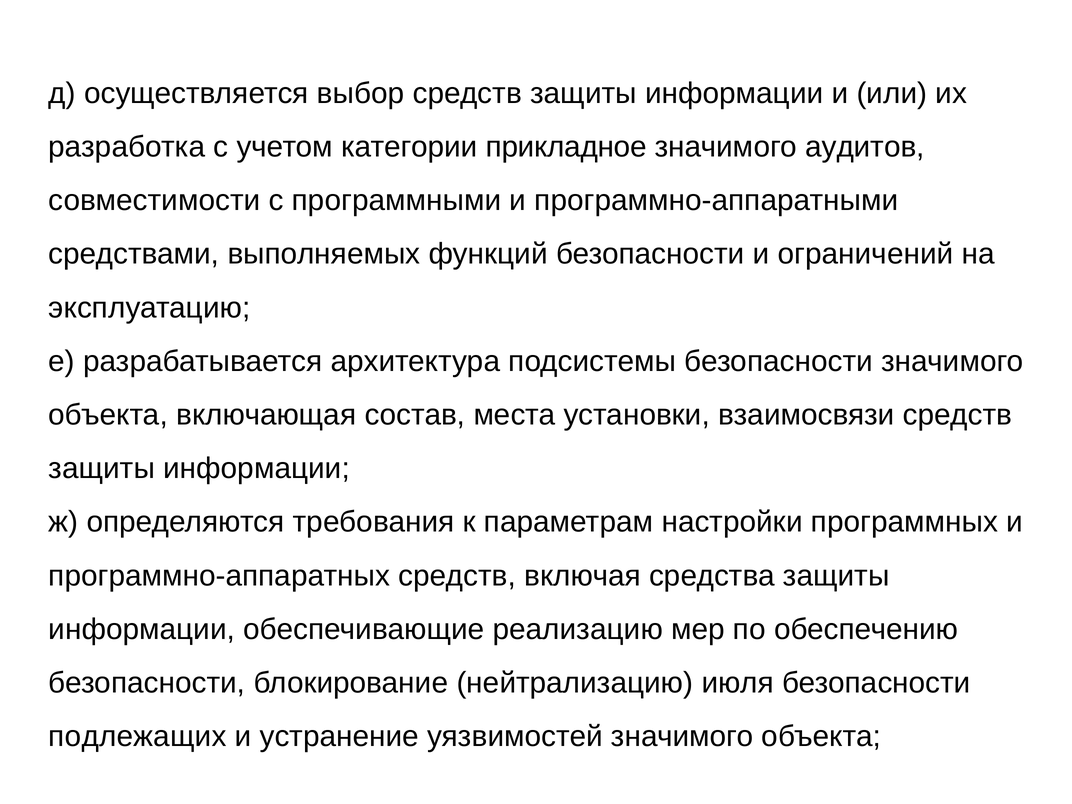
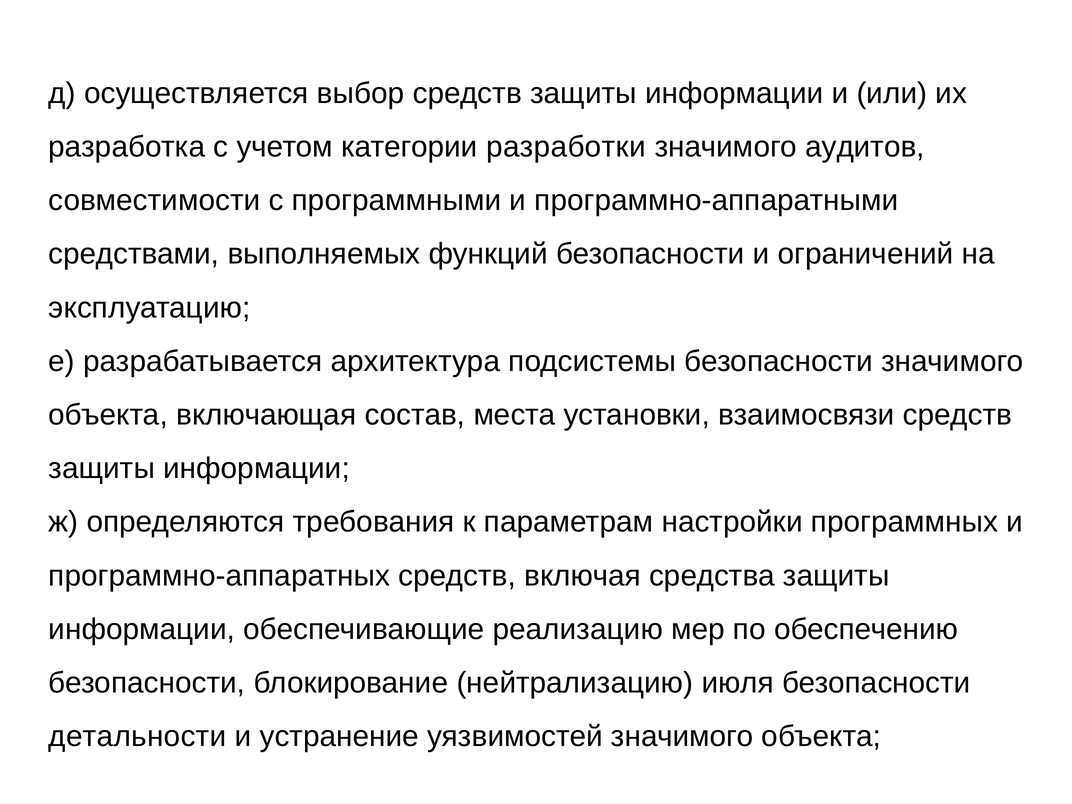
прикладное: прикладное -> разработки
подлежащих: подлежащих -> детальности
